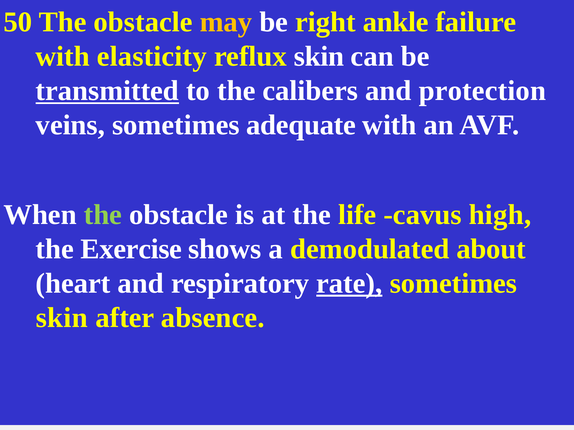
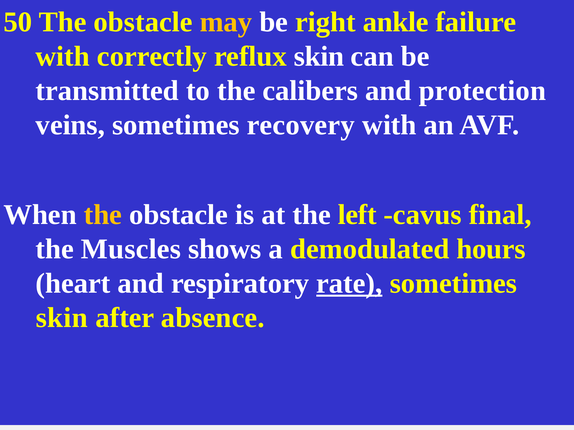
elasticity: elasticity -> correctly
transmitted underline: present -> none
adequate: adequate -> recovery
the at (103, 215) colour: light green -> yellow
life: life -> left
high: high -> final
Exercise: Exercise -> Muscles
about: about -> hours
